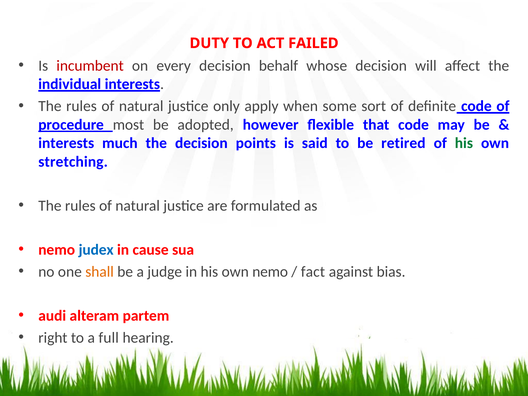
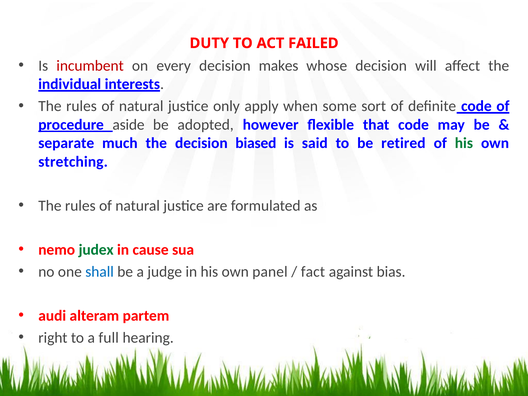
behalf: behalf -> makes
most: most -> aside
interests at (66, 143): interests -> separate
points: points -> biased
judex colour: blue -> green
shall colour: orange -> blue
own nemo: nemo -> panel
